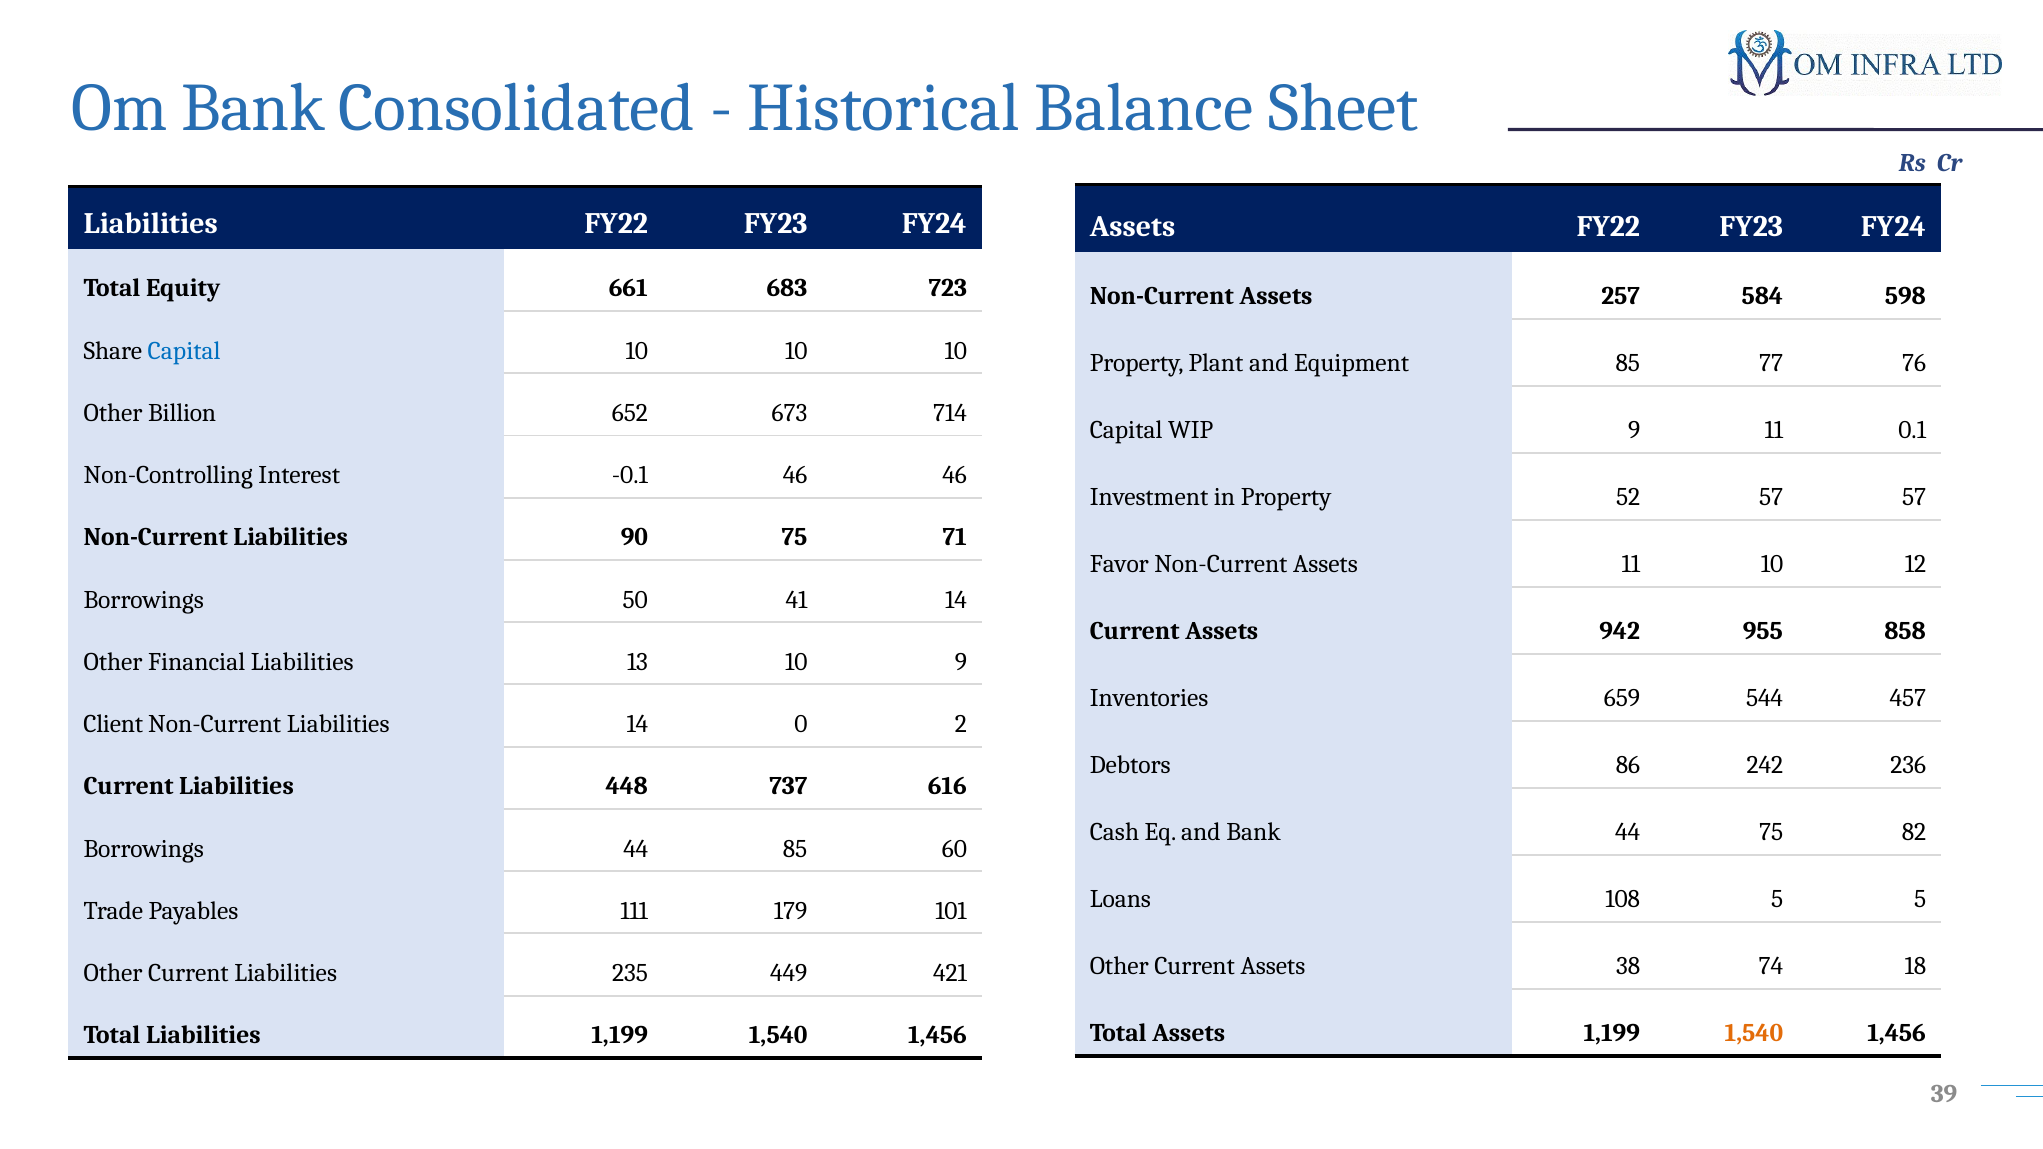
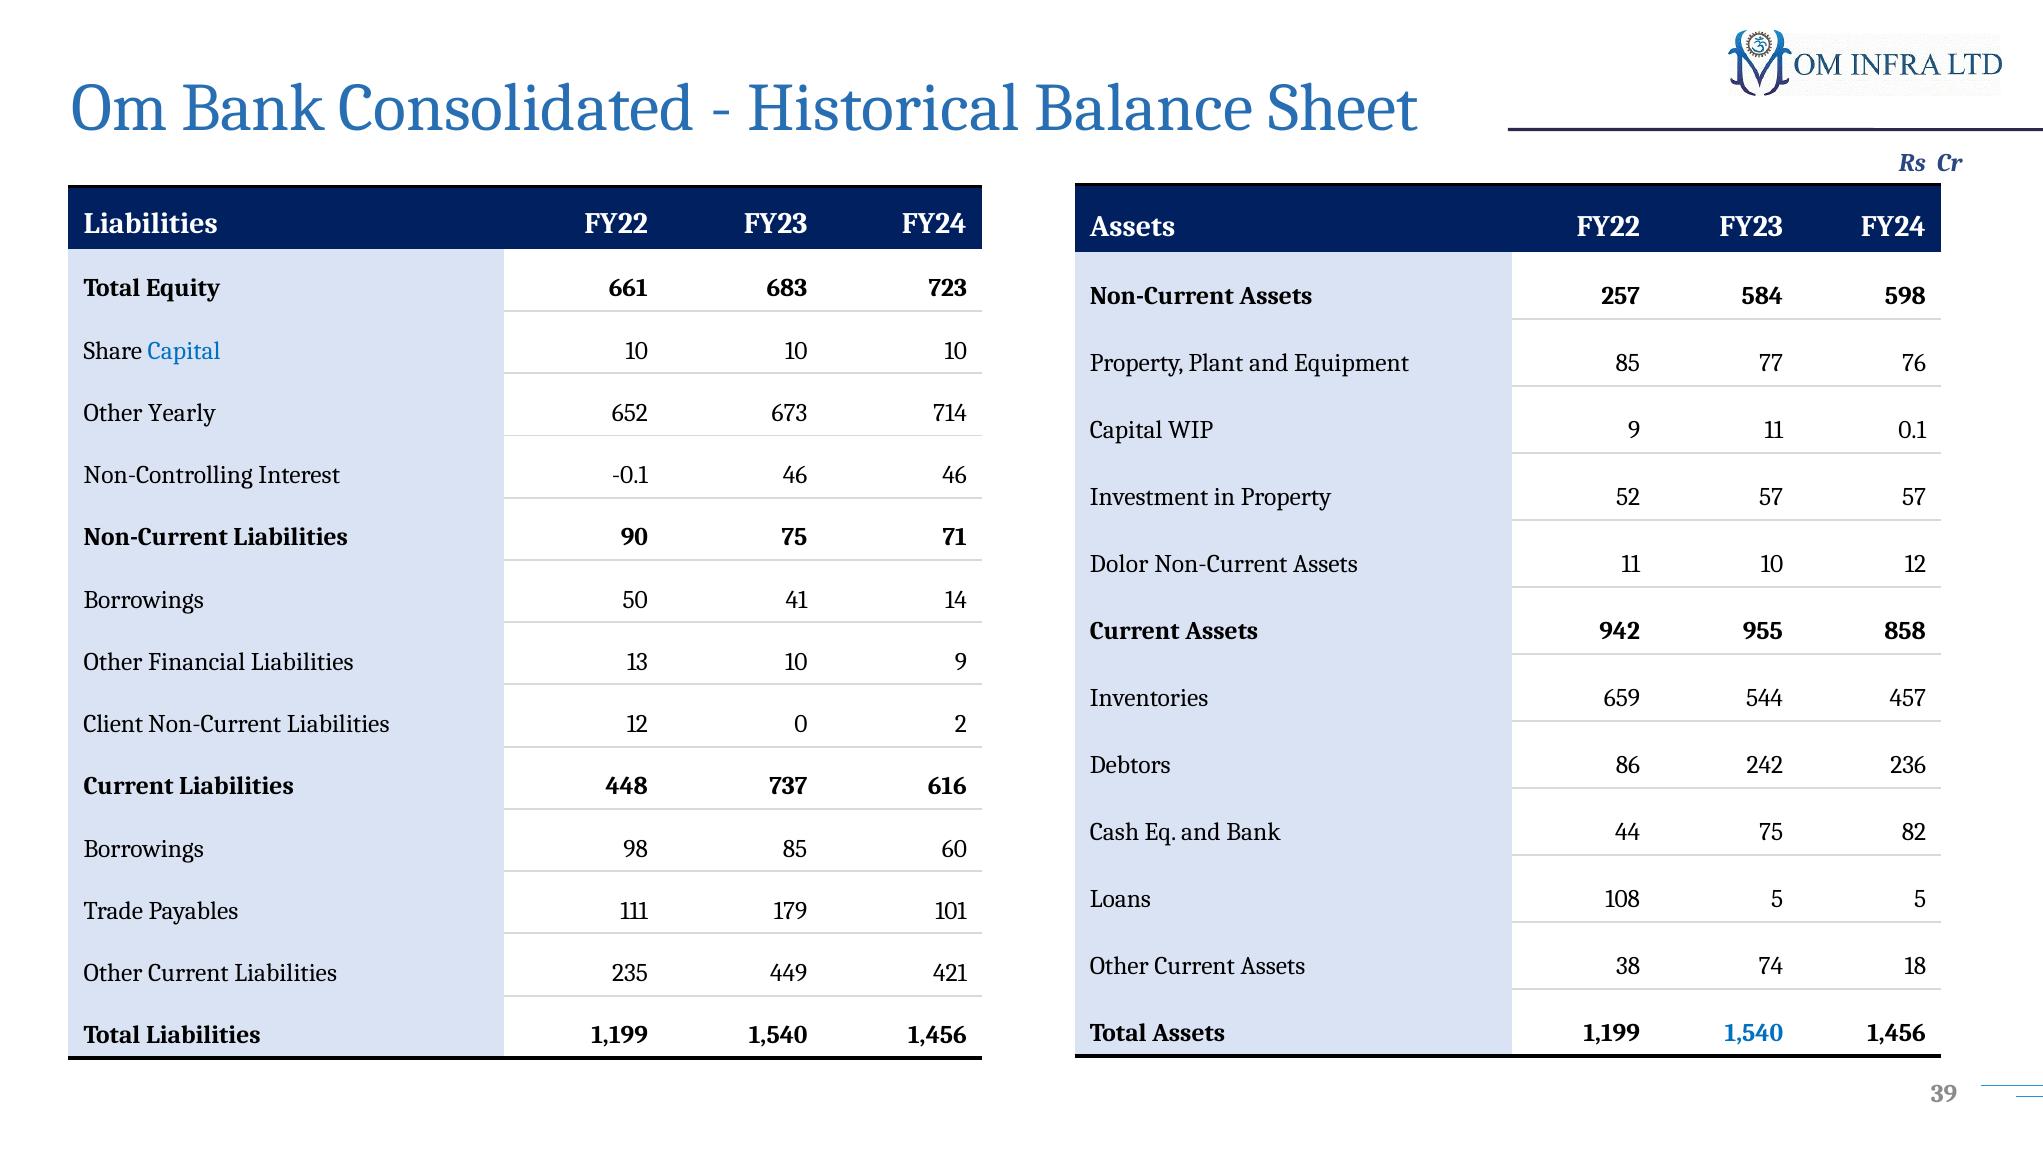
Billion: Billion -> Yearly
Favor: Favor -> Dolor
Liabilities 14: 14 -> 12
Borrowings 44: 44 -> 98
1,540 at (1754, 1033) colour: orange -> blue
